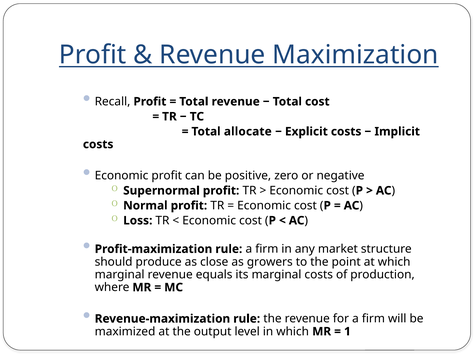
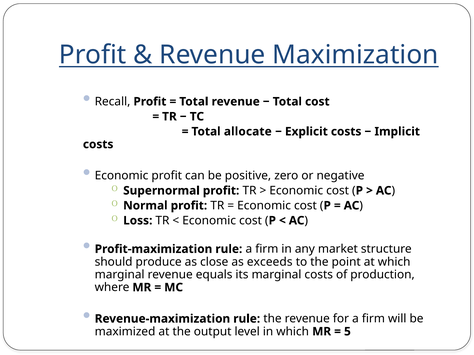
growers: growers -> exceeds
1: 1 -> 5
